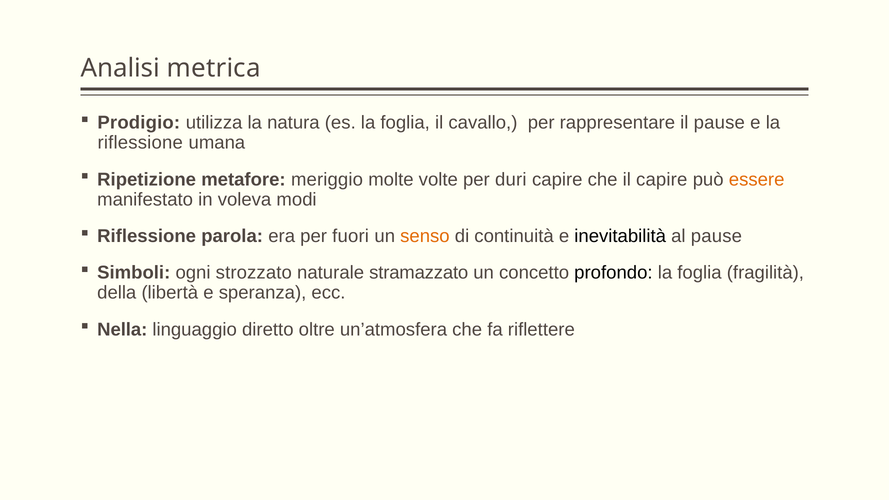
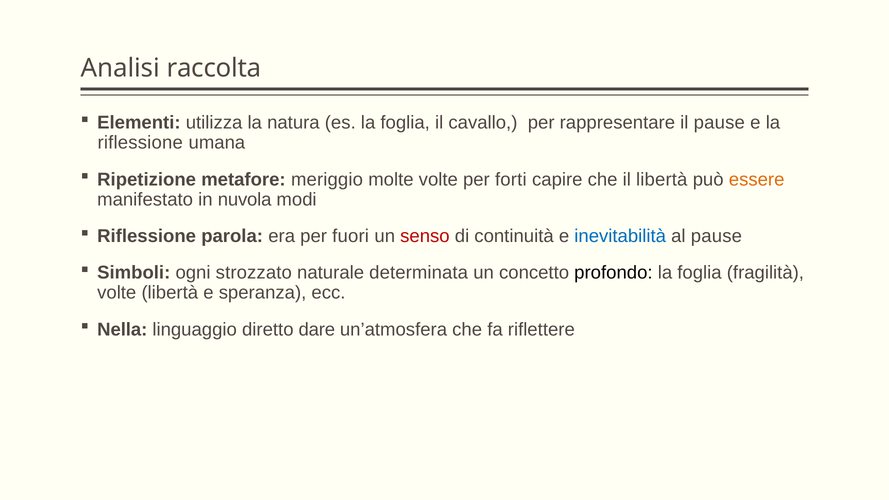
metrica: metrica -> raccolta
Prodigio: Prodigio -> Elementi
duri: duri -> forti
il capire: capire -> libertà
voleva: voleva -> nuvola
senso colour: orange -> red
inevitabilità colour: black -> blue
stramazzato: stramazzato -> determinata
della at (117, 293): della -> volte
oltre: oltre -> dare
